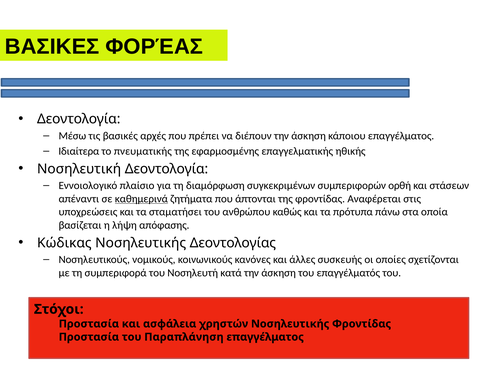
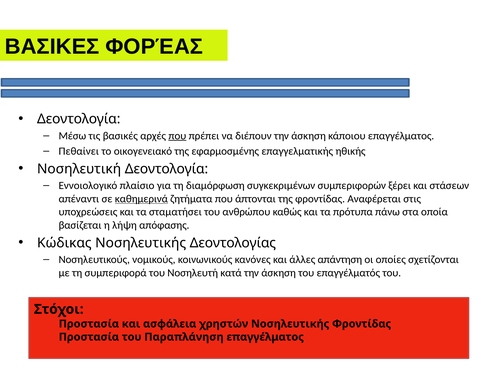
που at (177, 136) underline: none -> present
Ιδιαίτερα: Ιδιαίτερα -> Πεθαίνει
πνευματικής: πνευματικής -> οικογενειακό
ορθή: ορθή -> ξέρει
συσκευής: συσκευής -> απάντηση
